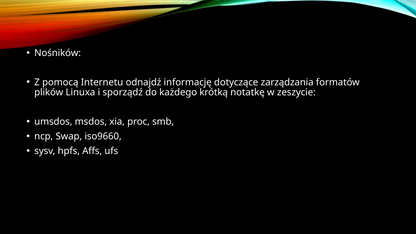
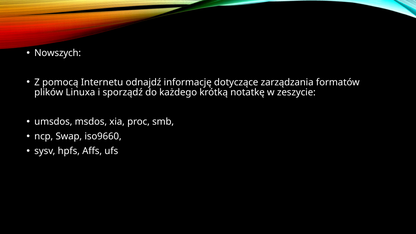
Nośników: Nośników -> Nowszych
